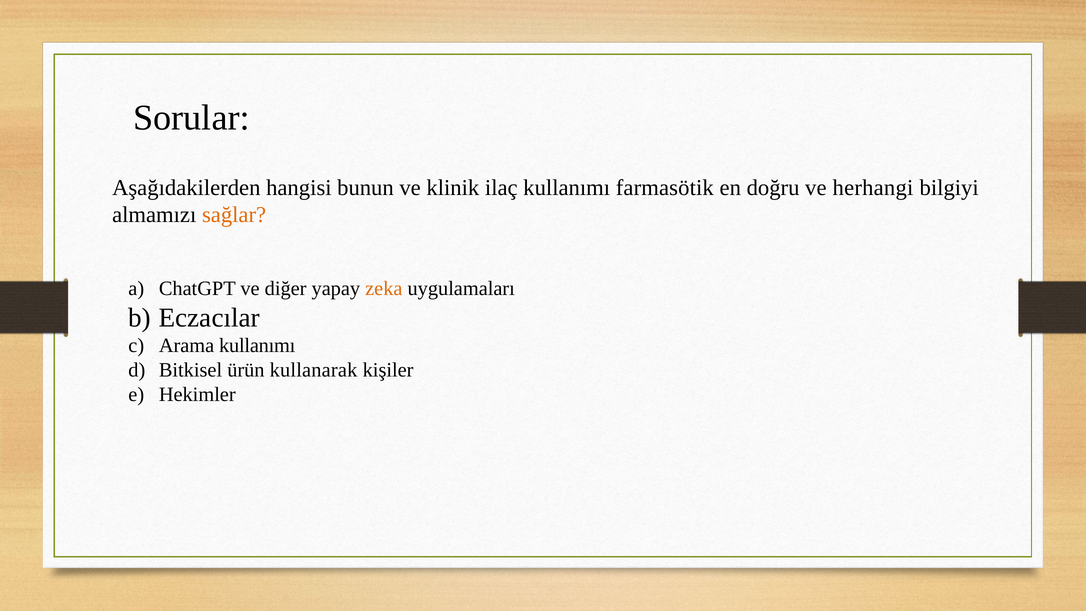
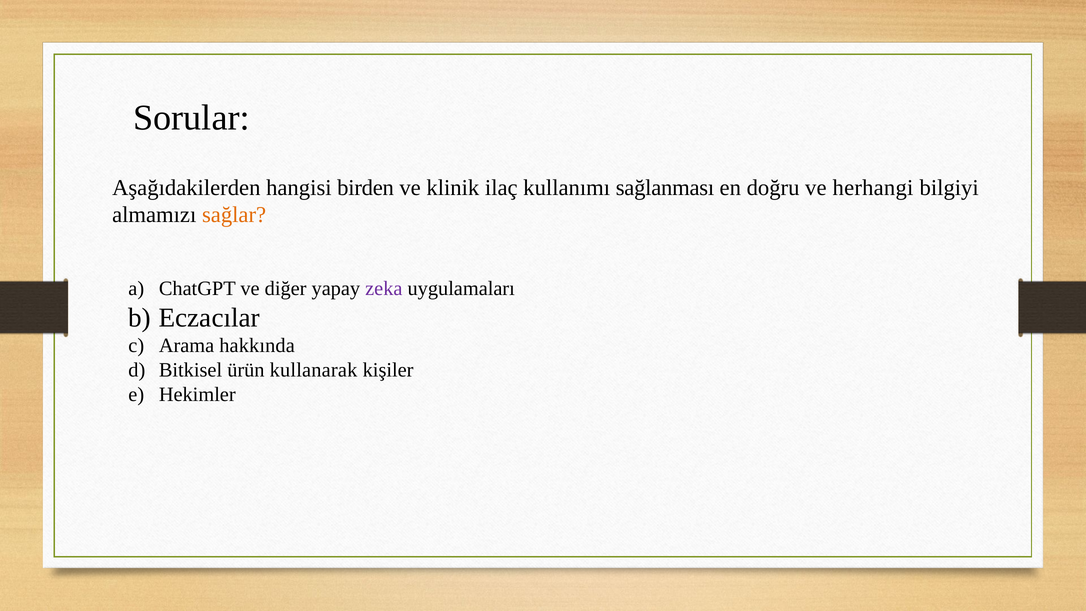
bunun: bunun -> birden
farmasötik: farmasötik -> sağlanması
zeka colour: orange -> purple
Arama kullanımı: kullanımı -> hakkında
